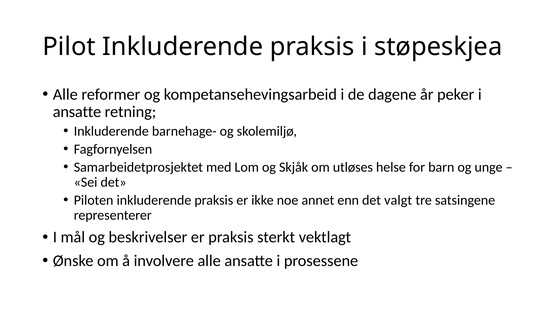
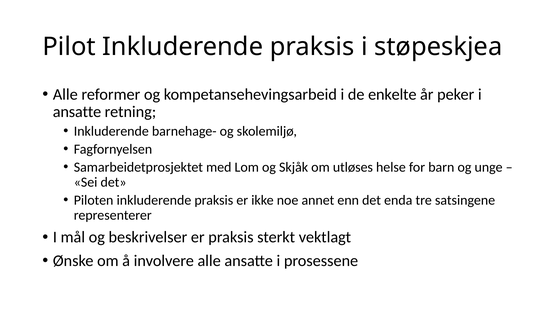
dagene: dagene -> enkelte
valgt: valgt -> enda
